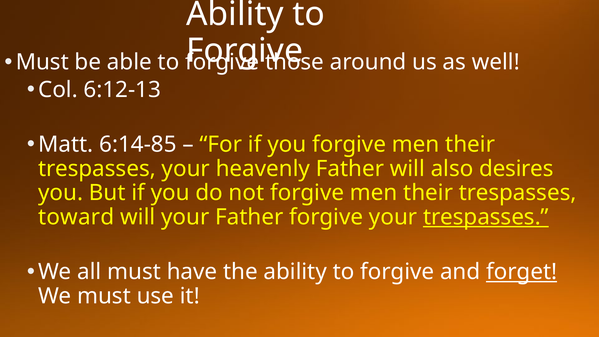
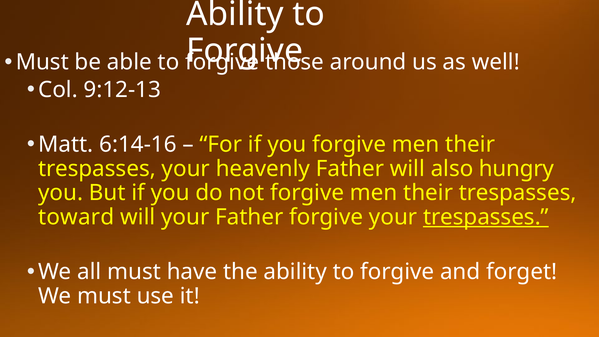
6:12-13: 6:12-13 -> 9:12-13
6:14-85: 6:14-85 -> 6:14-16
desires: desires -> hungry
forget underline: present -> none
